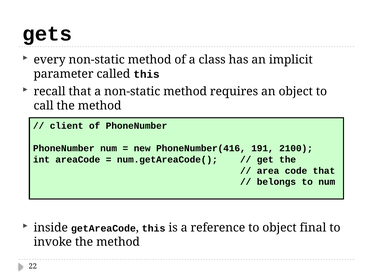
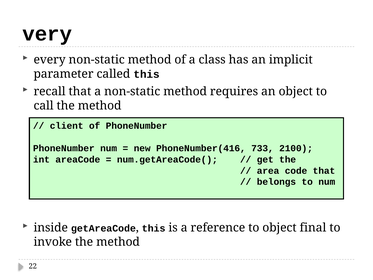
gets: gets -> very
191: 191 -> 733
